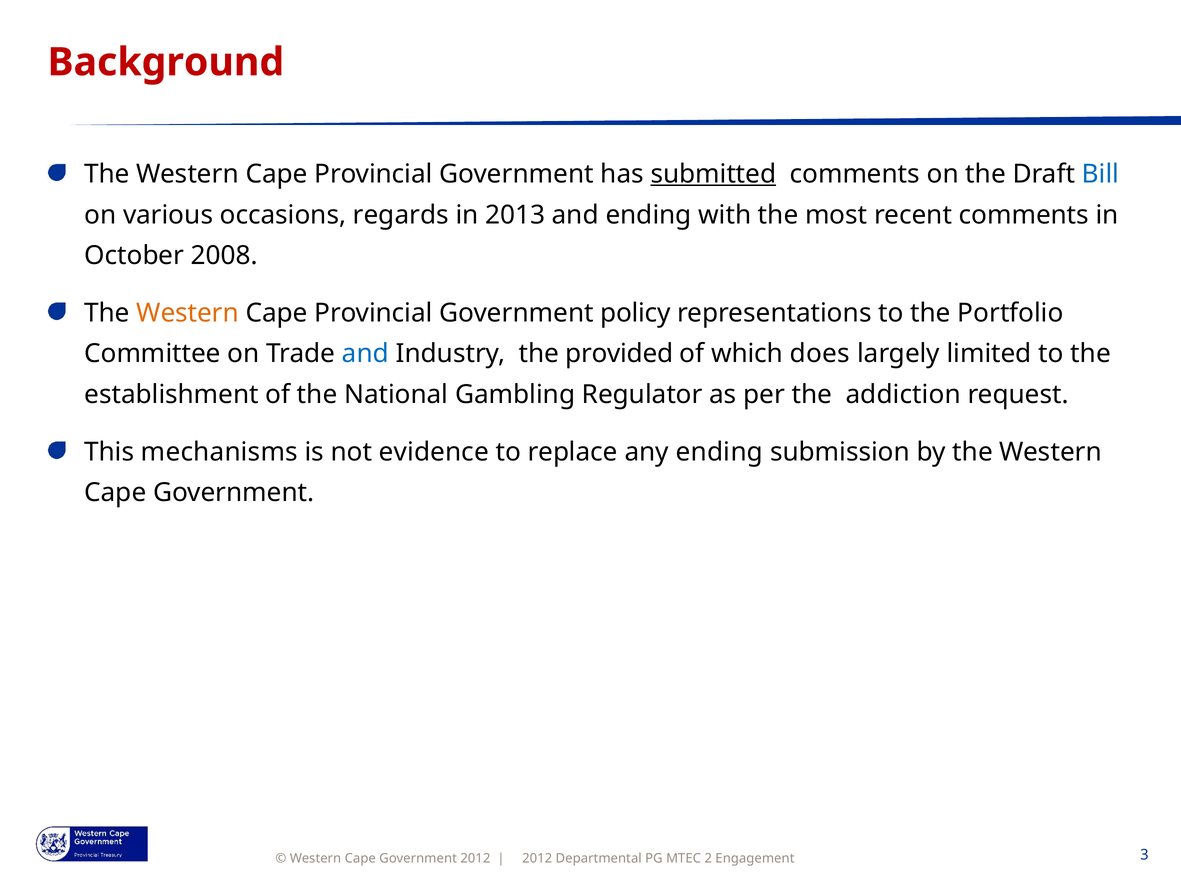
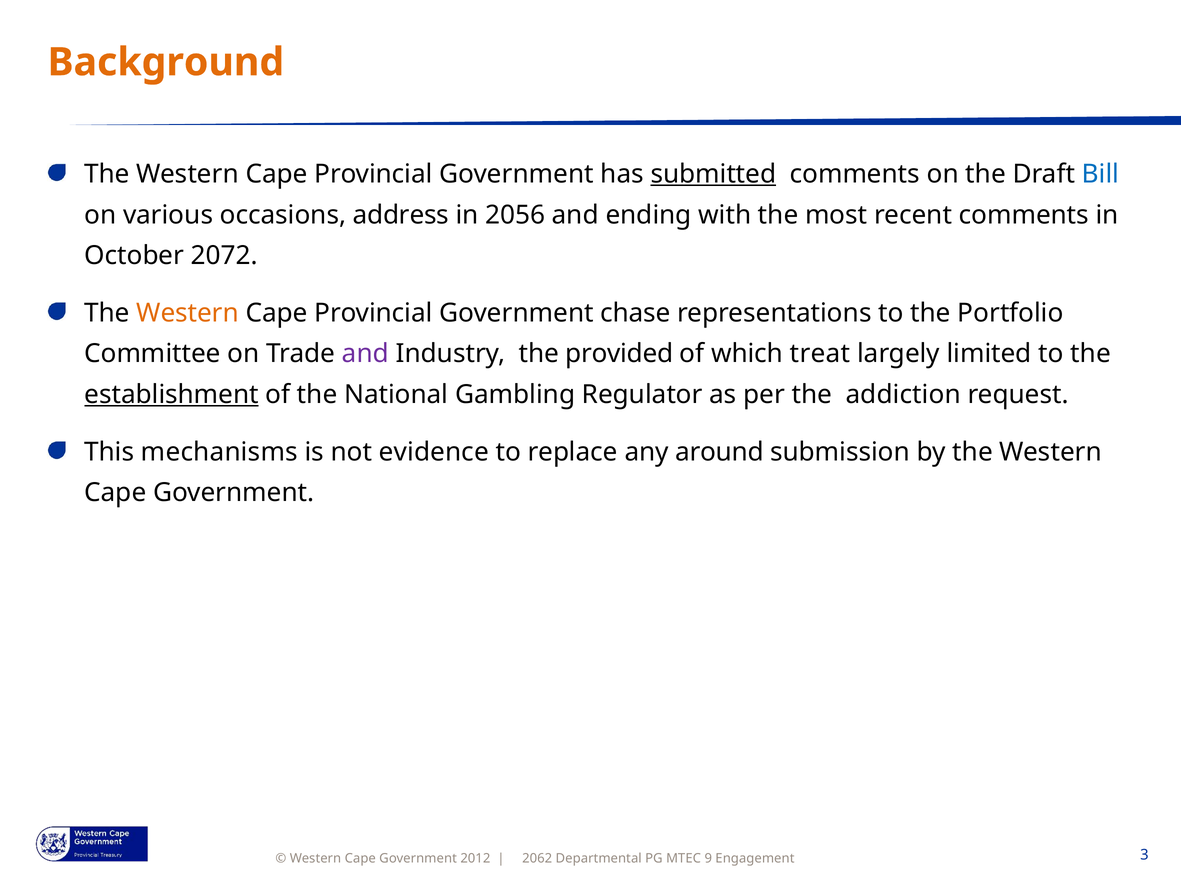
Background colour: red -> orange
regards: regards -> address
2013: 2013 -> 2056
2008: 2008 -> 2072
policy: policy -> chase
and at (365, 354) colour: blue -> purple
does: does -> treat
establishment underline: none -> present
any ending: ending -> around
2012 at (537, 858): 2012 -> 2062
2: 2 -> 9
